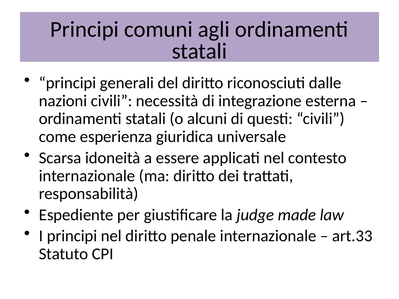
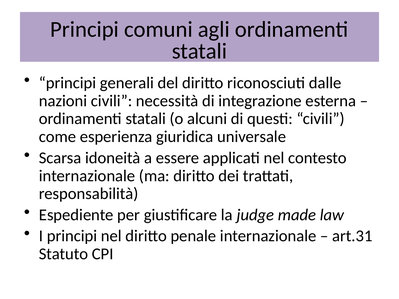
art.33: art.33 -> art.31
